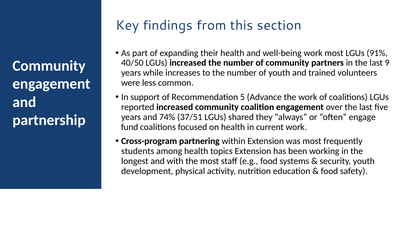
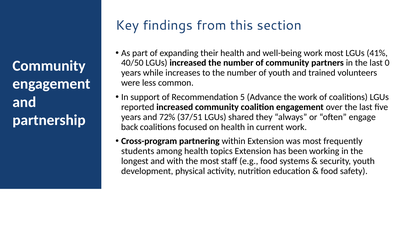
91%: 91% -> 41%
9: 9 -> 0
74%: 74% -> 72%
fund: fund -> back
